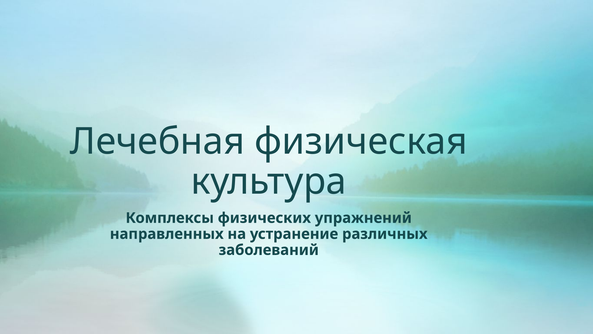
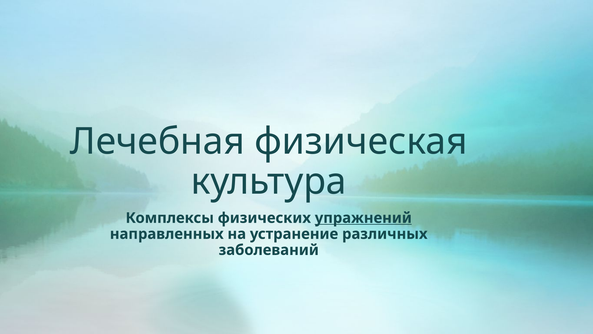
упражнений underline: none -> present
